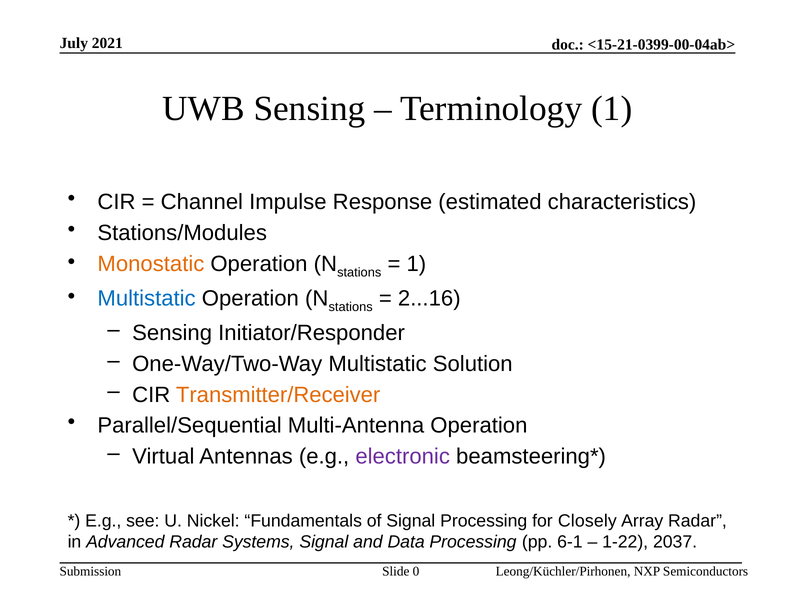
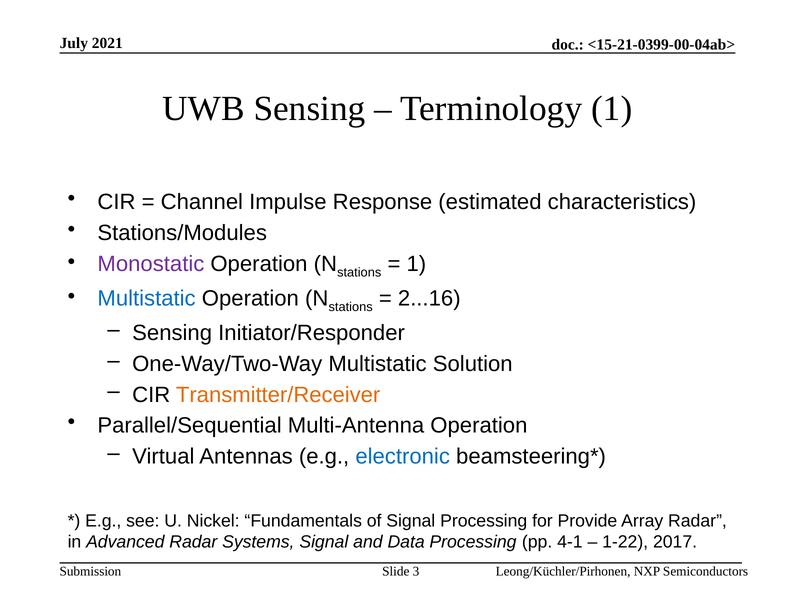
Monostatic colour: orange -> purple
electronic colour: purple -> blue
Closely: Closely -> Provide
6-1: 6-1 -> 4-1
2037: 2037 -> 2017
0: 0 -> 3
